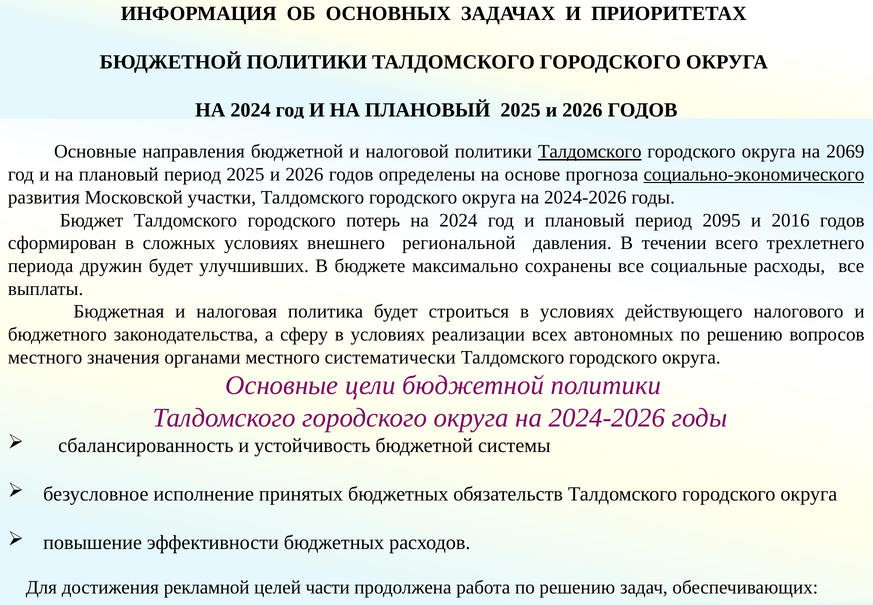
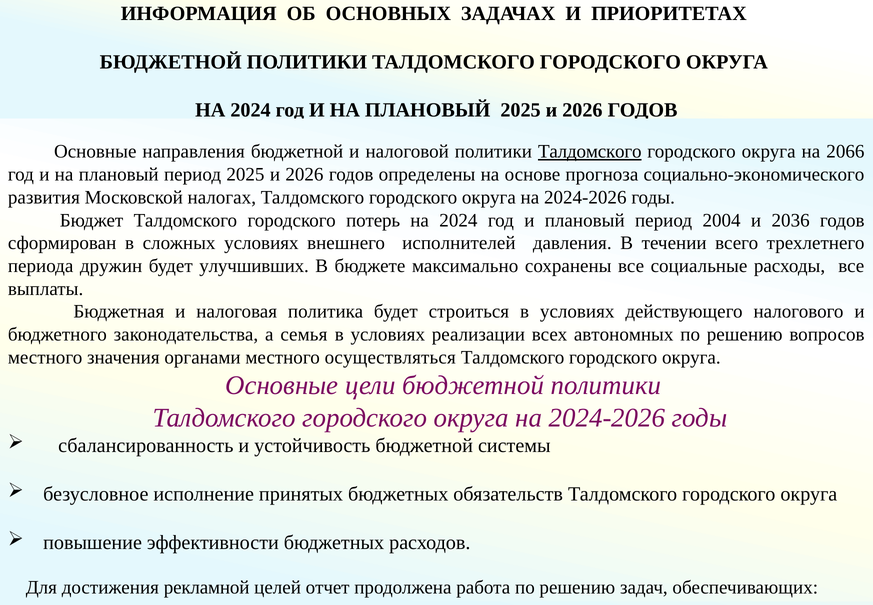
2069: 2069 -> 2066
социально-экономического underline: present -> none
участки: участки -> налогах
2095: 2095 -> 2004
2016: 2016 -> 2036
региональной: региональной -> исполнителей
сферу: сферу -> семья
систематически: систематически -> осуществляться
части: части -> отчет
